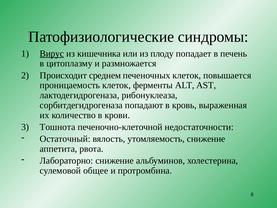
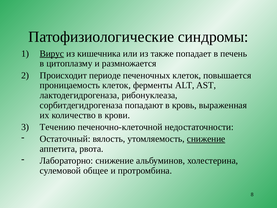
плоду: плоду -> также
среднем: среднем -> периоде
Тошнота: Тошнота -> Течению
снижение at (206, 139) underline: none -> present
